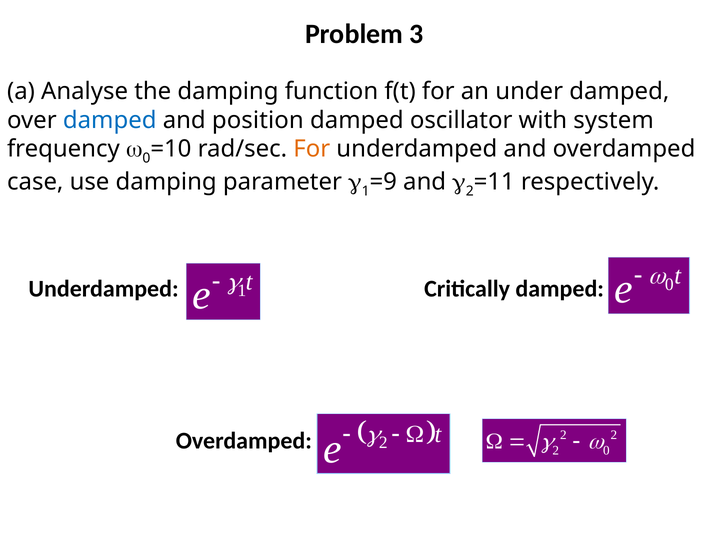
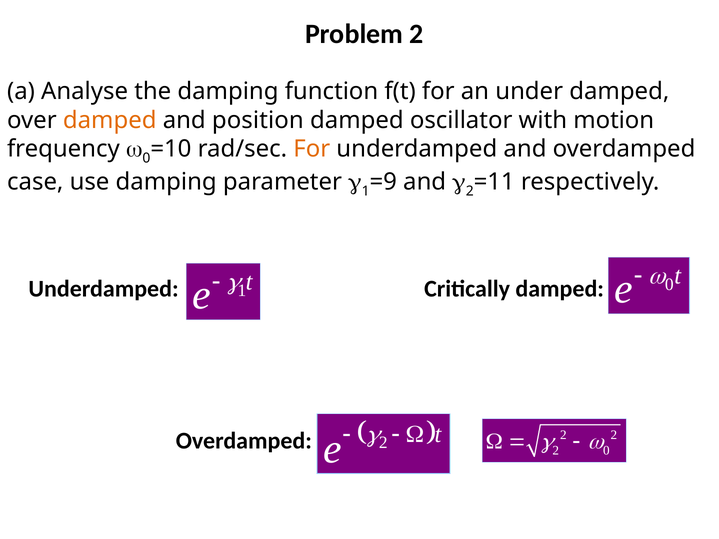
Problem 3: 3 -> 2
damped at (110, 120) colour: blue -> orange
system: system -> motion
